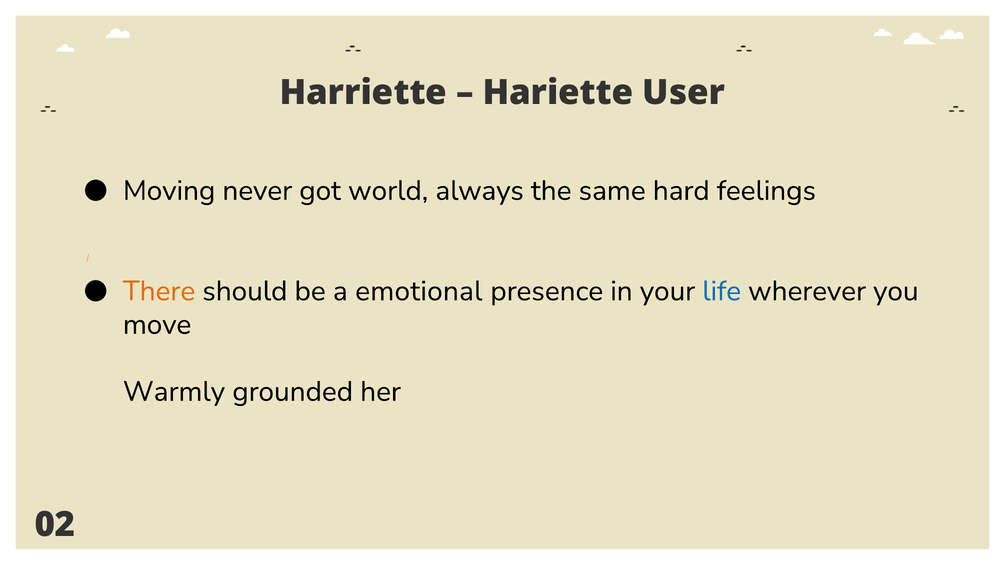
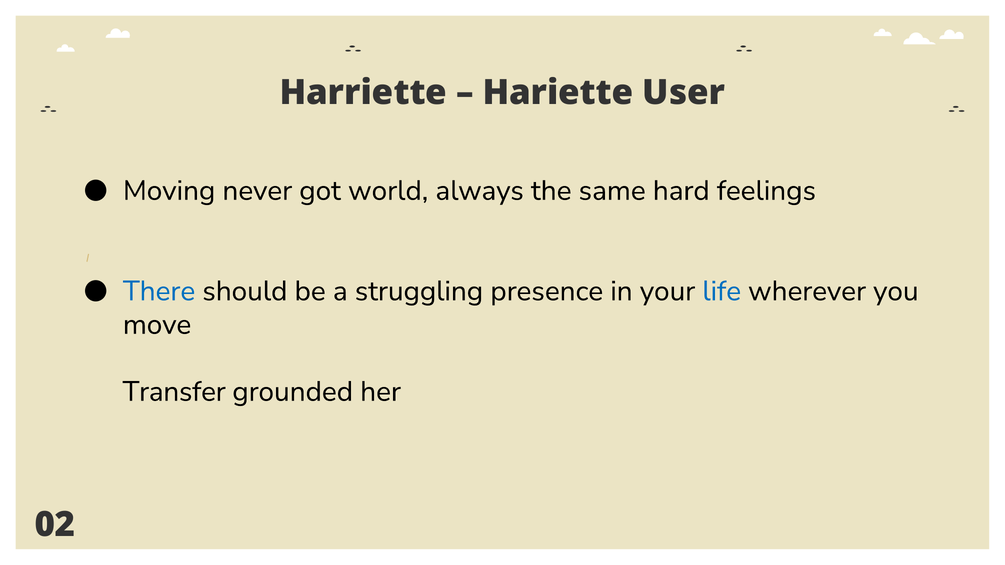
There colour: orange -> blue
emotional: emotional -> struggling
Warmly: Warmly -> Transfer
